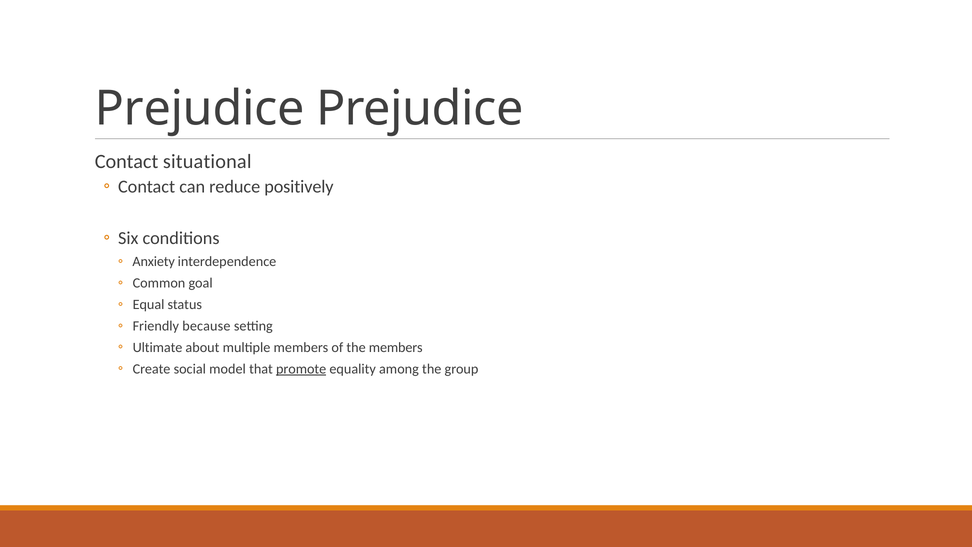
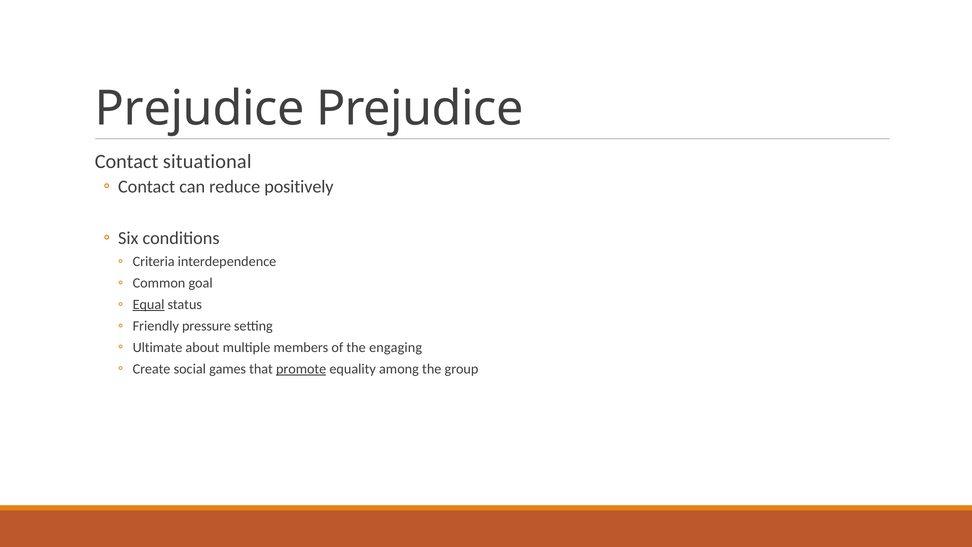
Anxiety: Anxiety -> Criteria
Equal underline: none -> present
because: because -> pressure
the members: members -> engaging
model: model -> games
